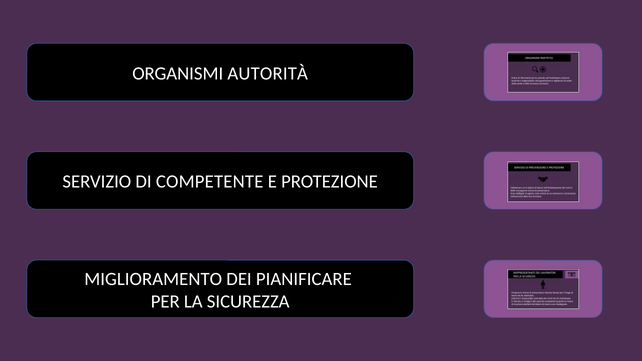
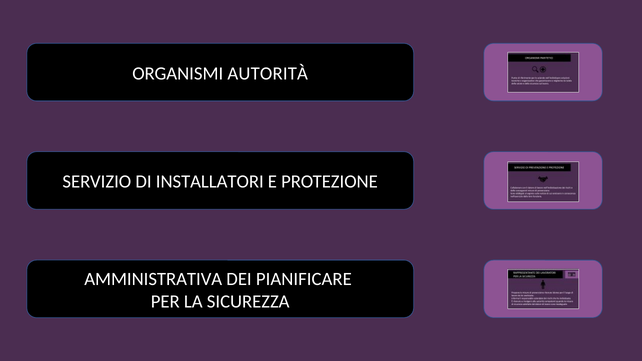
COMPETENTE: COMPETENTE -> INSTALLATORI
MIGLIORAMENTO: MIGLIORAMENTO -> AMMINISTRATIVA
